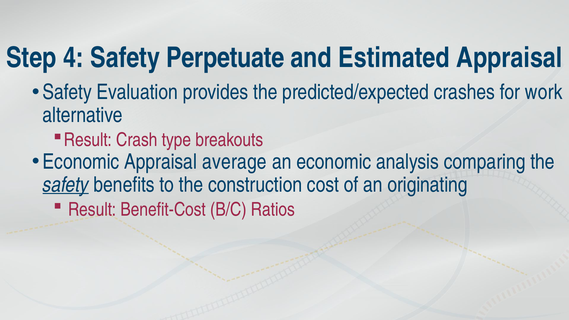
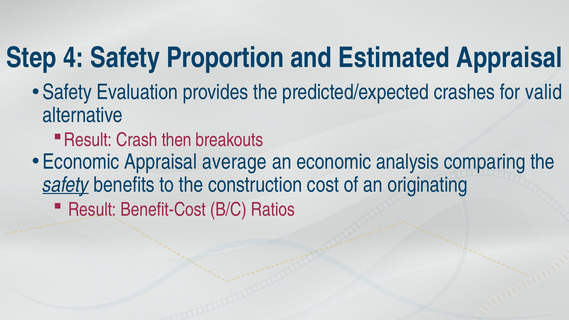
Perpetuate: Perpetuate -> Proportion
work: work -> valid
type: type -> then
